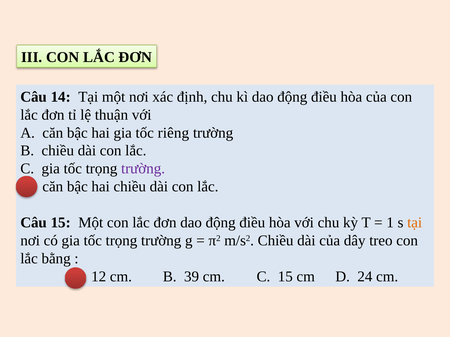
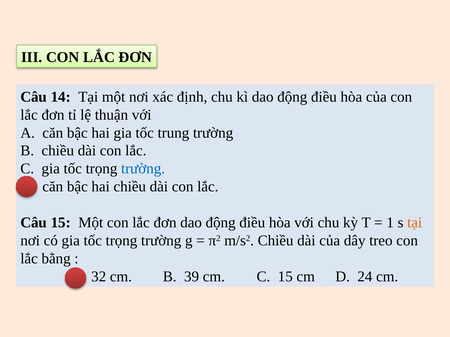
riêng: riêng -> trung
trường at (143, 169) colour: purple -> blue
12: 12 -> 32
